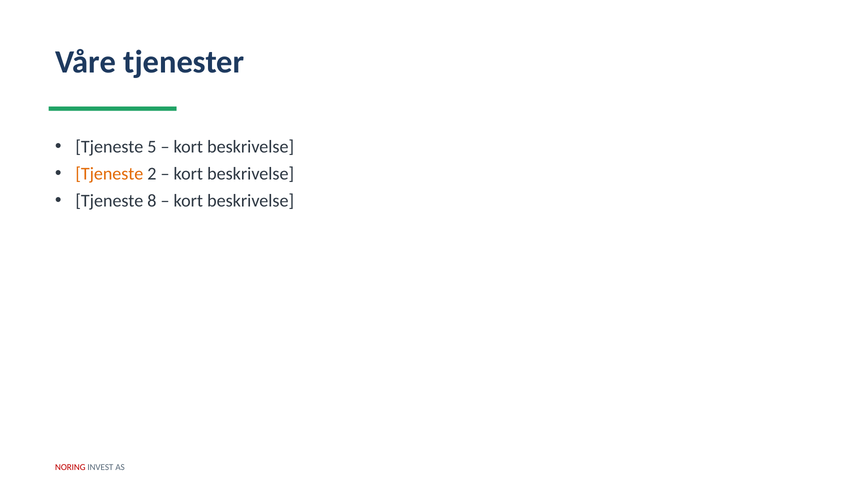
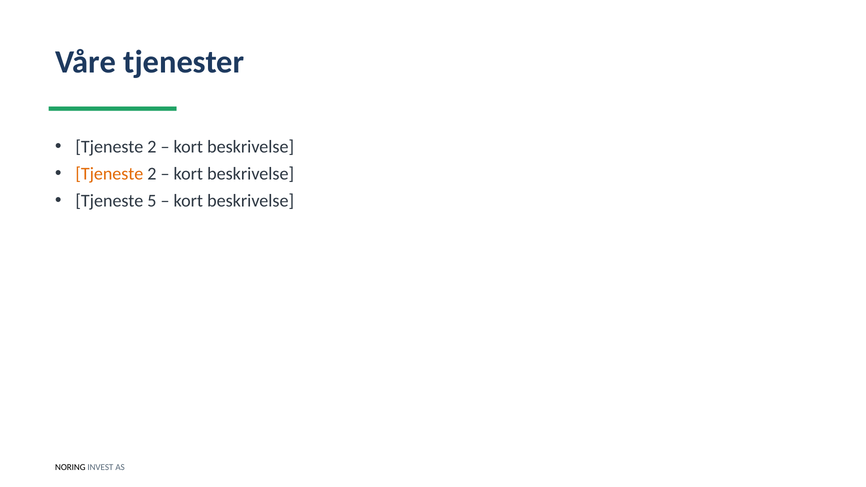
5 at (152, 147): 5 -> 2
8: 8 -> 5
NORING colour: red -> black
